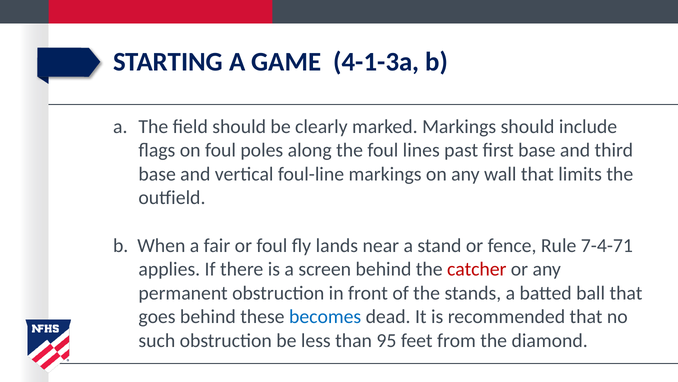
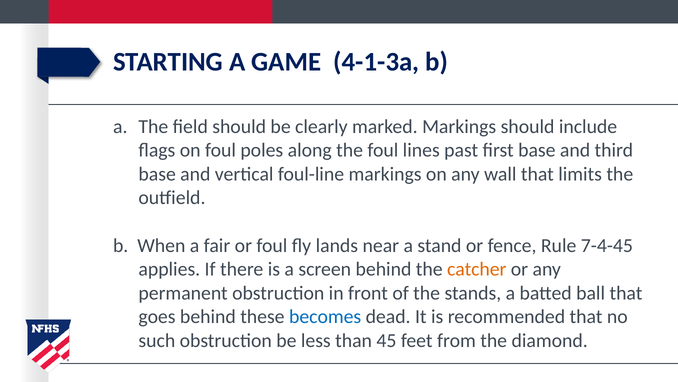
7-4-71: 7-4-71 -> 7-4-45
catcher colour: red -> orange
95: 95 -> 45
